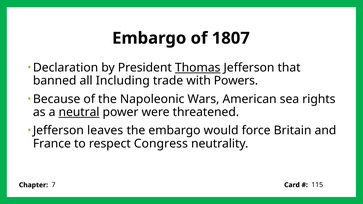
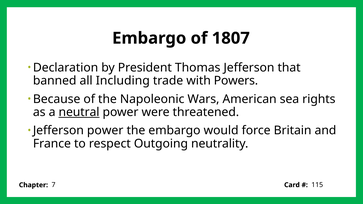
Thomas underline: present -> none
Jefferson leaves: leaves -> power
Congress: Congress -> Outgoing
